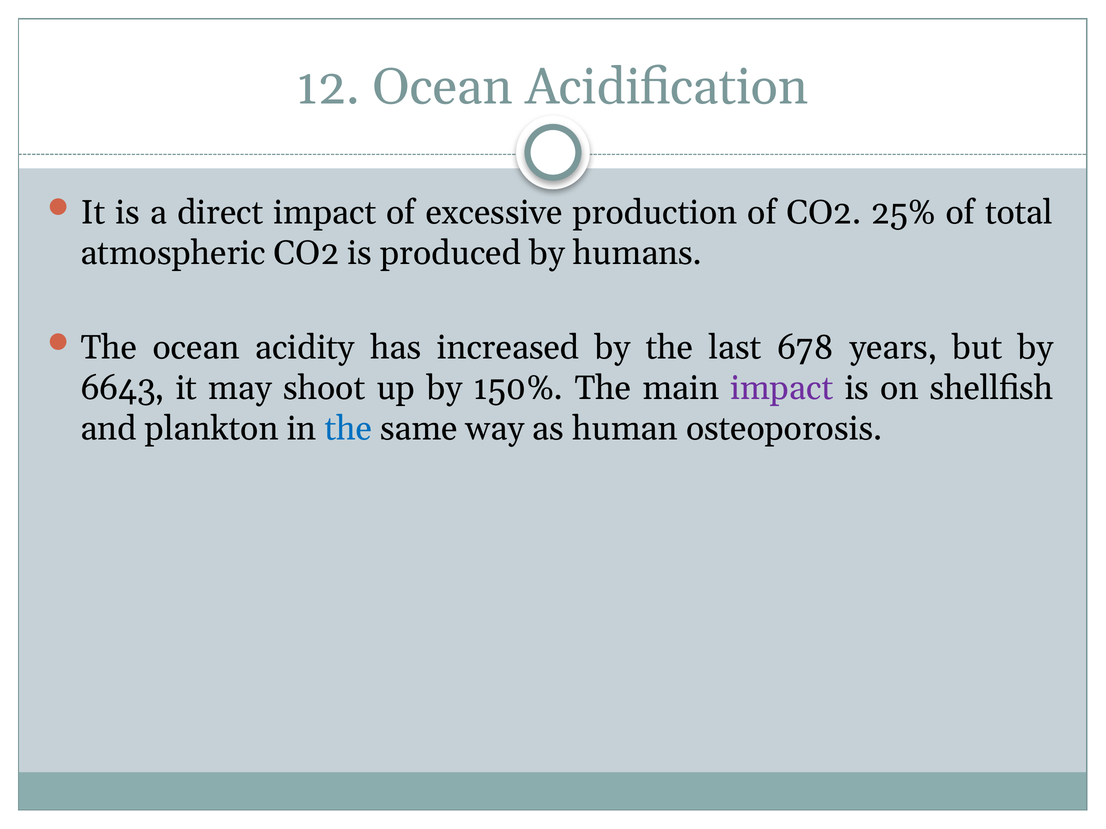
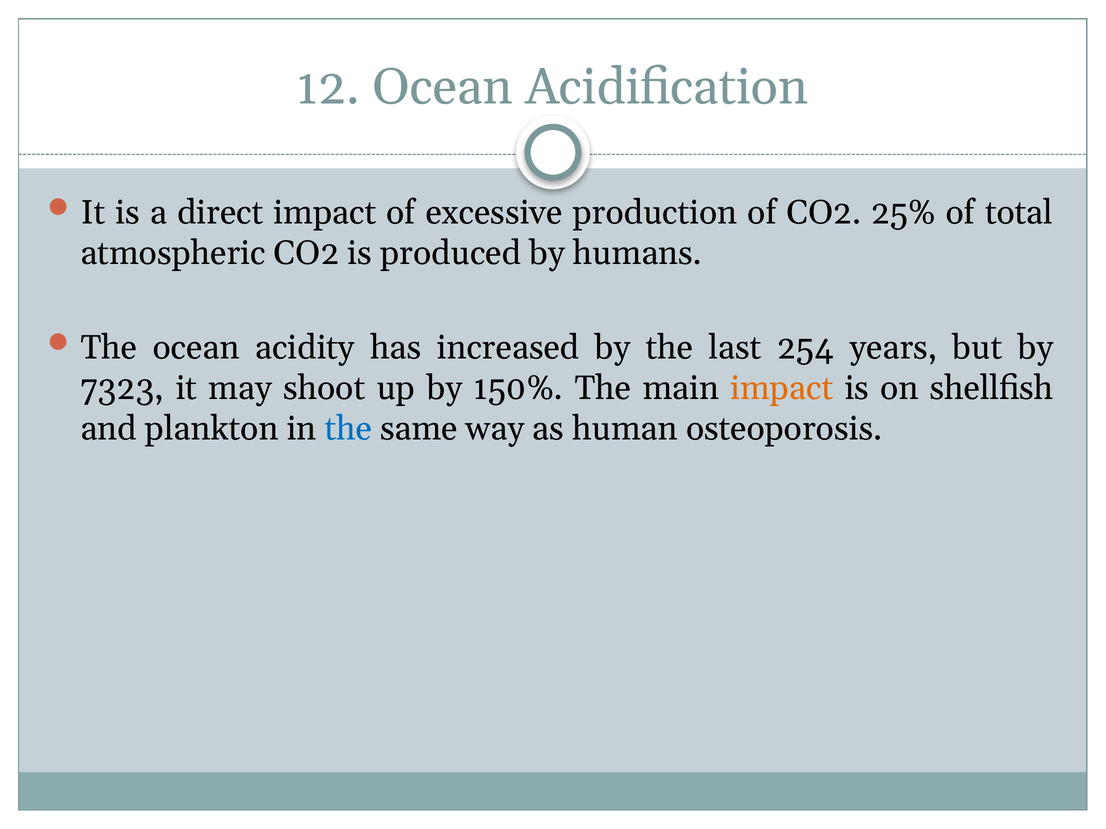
678: 678 -> 254
6643: 6643 -> 7323
impact at (782, 388) colour: purple -> orange
